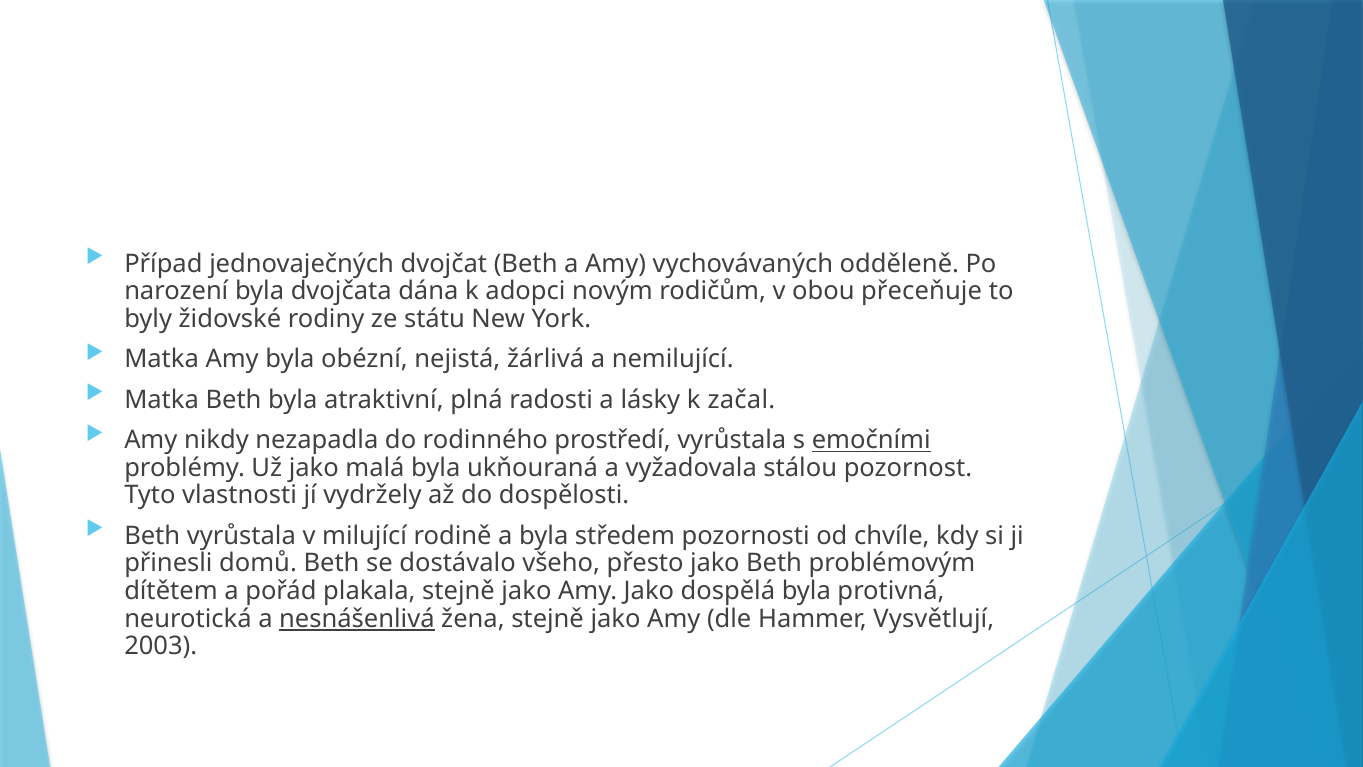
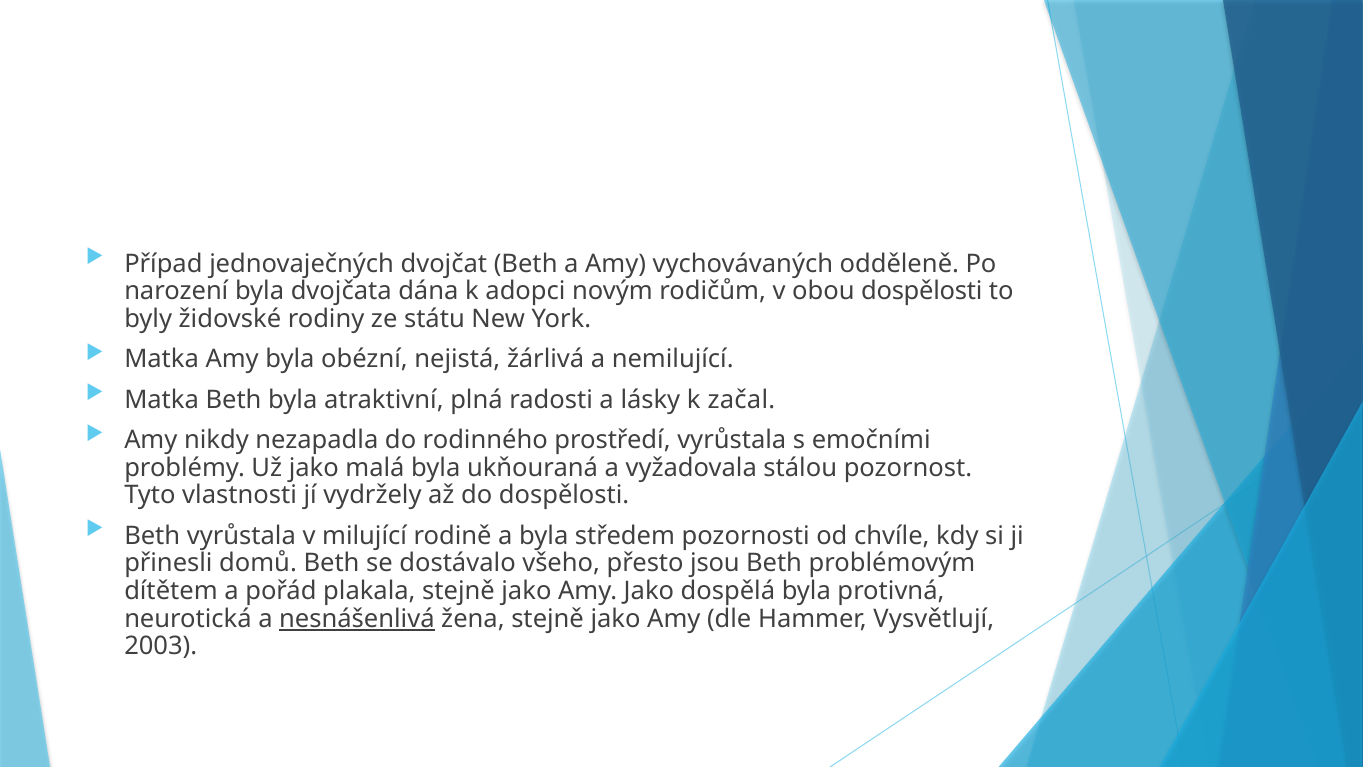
obou přeceňuje: přeceňuje -> dospělosti
emočními underline: present -> none
přesto jako: jako -> jsou
